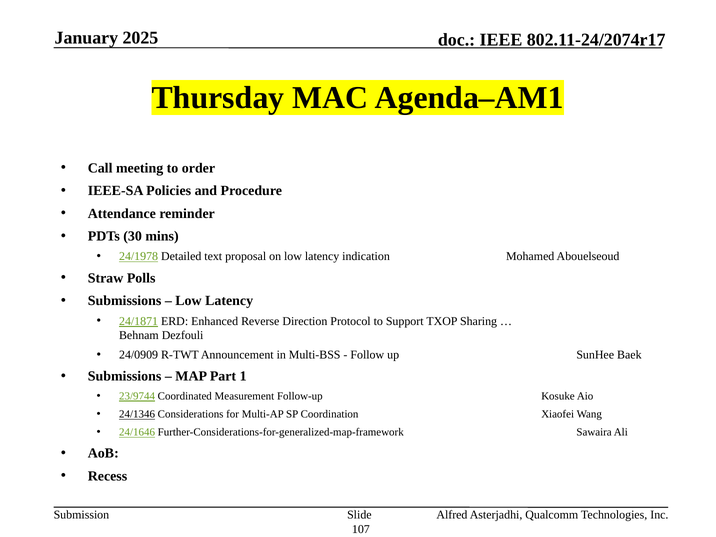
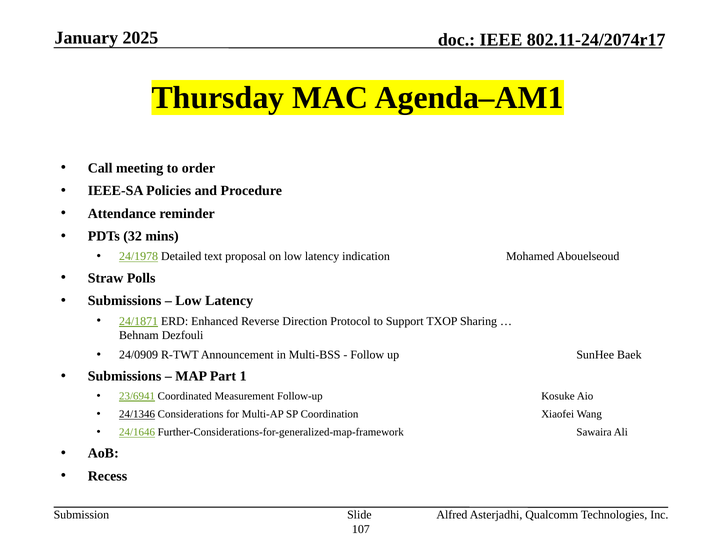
30: 30 -> 32
23/9744: 23/9744 -> 23/6941
